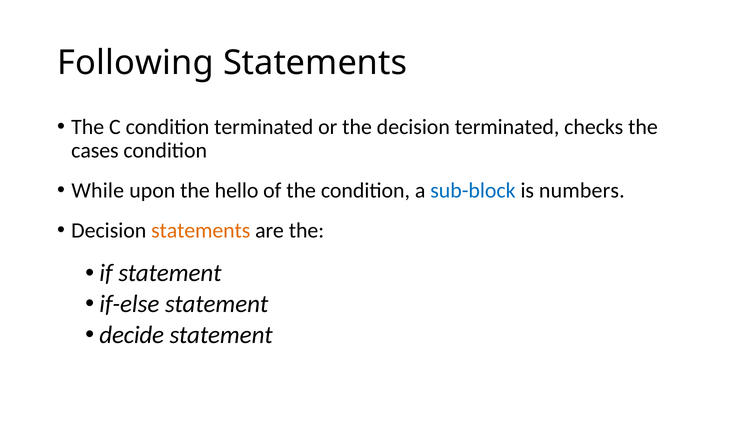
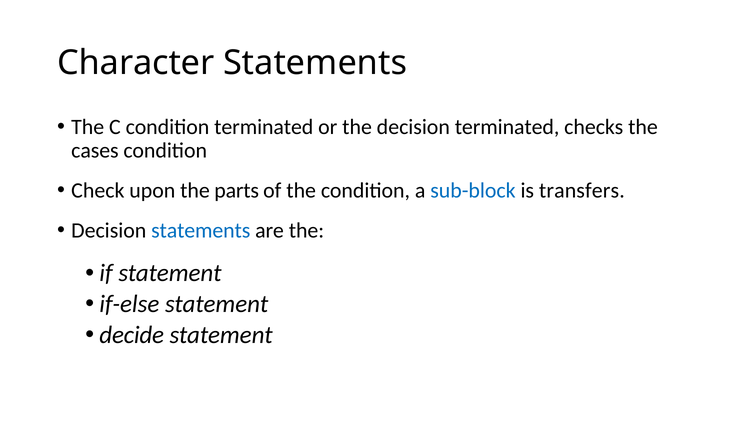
Following: Following -> Character
While: While -> Check
hello: hello -> parts
numbers: numbers -> transfers
statements at (201, 230) colour: orange -> blue
